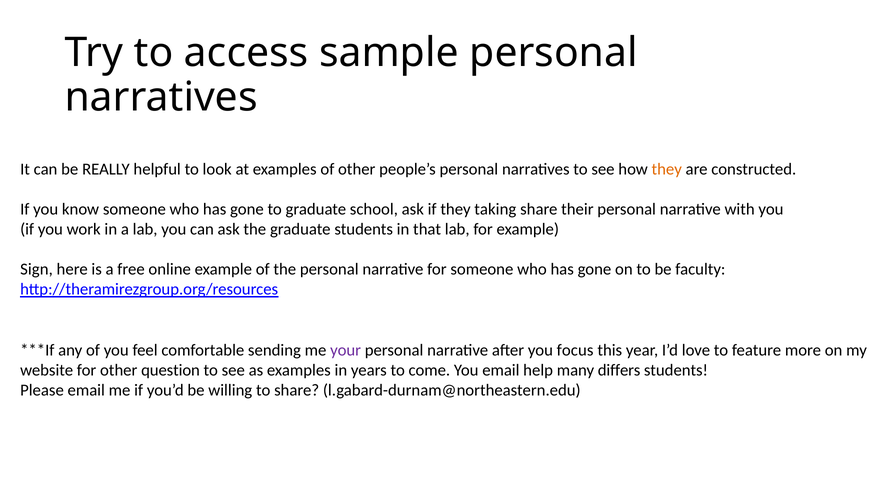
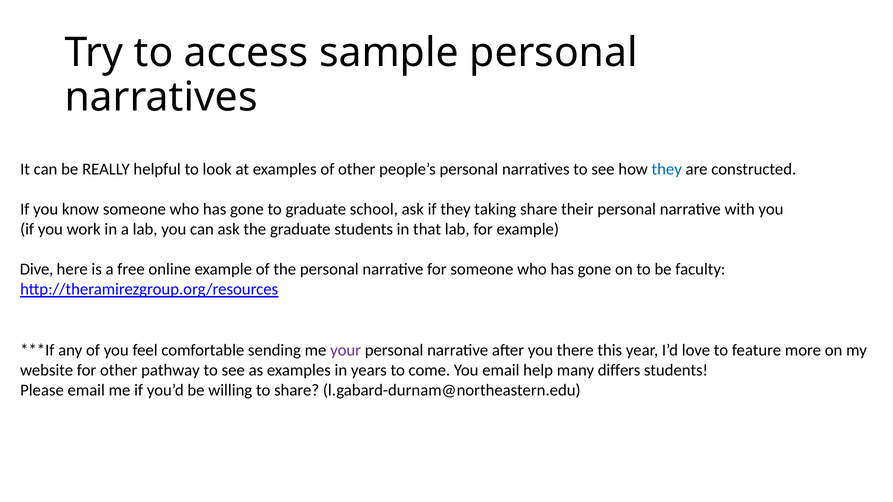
they at (667, 169) colour: orange -> blue
Sign: Sign -> Dive
focus: focus -> there
question: question -> pathway
